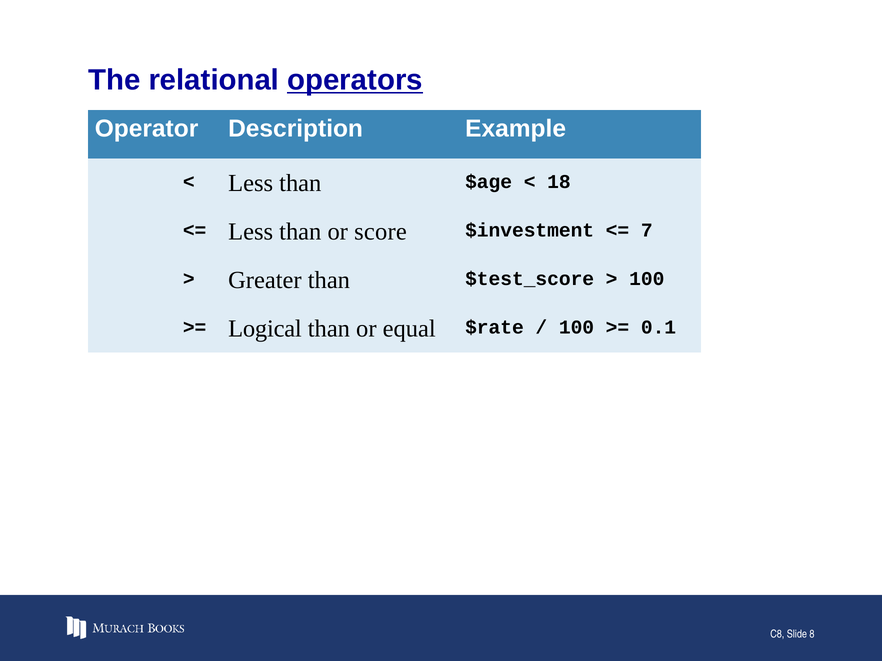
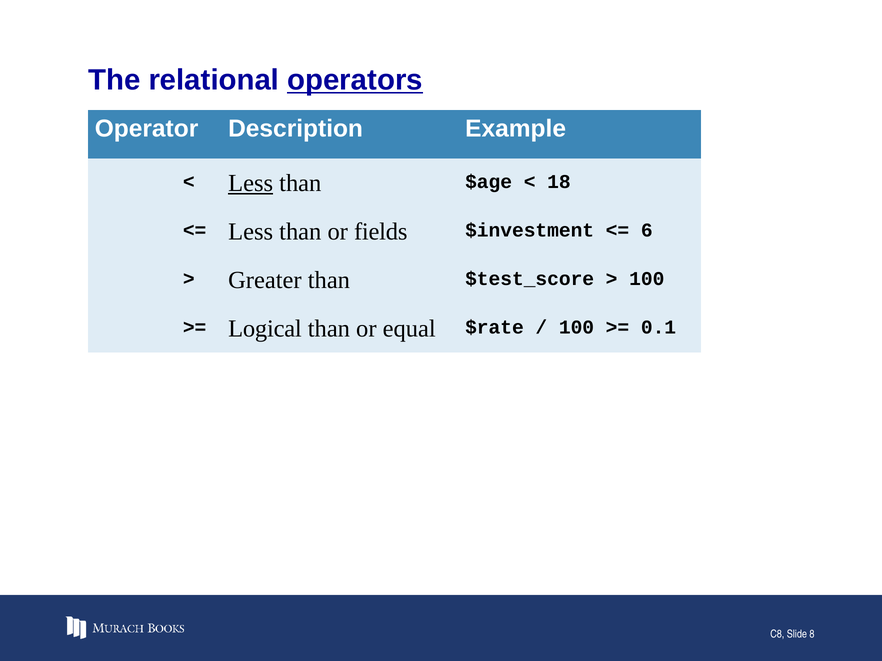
Less at (251, 183) underline: none -> present
score: score -> fields
7: 7 -> 6
